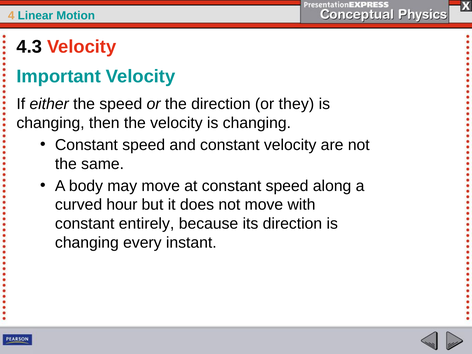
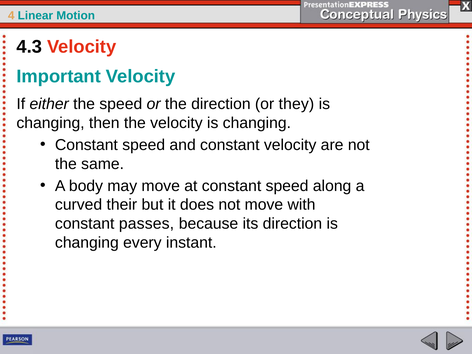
hour: hour -> their
entirely: entirely -> passes
